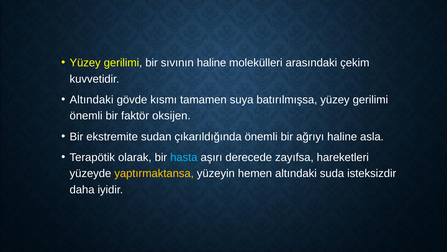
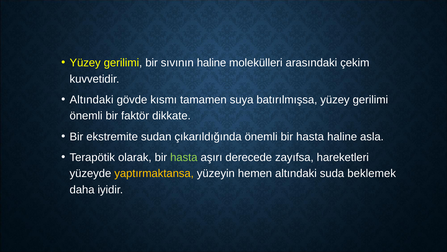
oksijen: oksijen -> dikkate
önemli bir ağrıyı: ağrıyı -> hasta
hasta at (184, 157) colour: light blue -> light green
isteksizdir: isteksizdir -> beklemek
